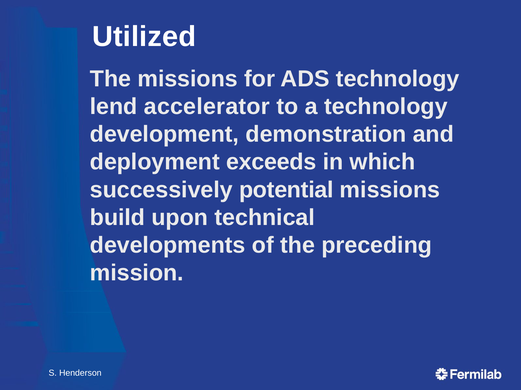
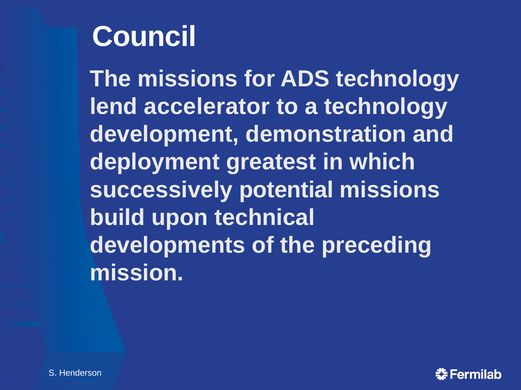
Utilized: Utilized -> Council
exceeds: exceeds -> greatest
